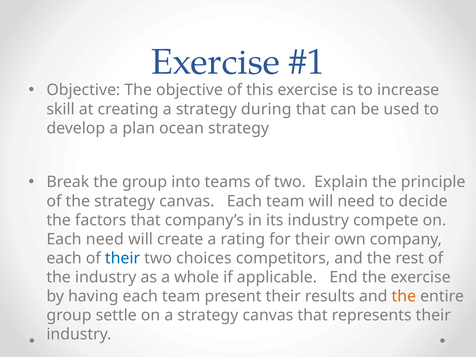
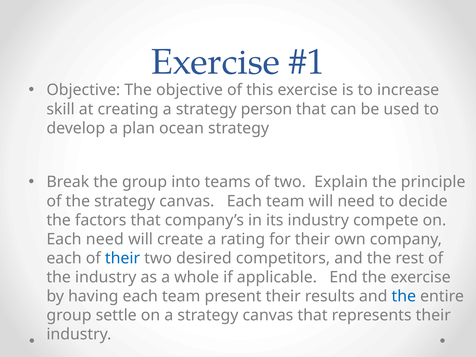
during: during -> person
choices: choices -> desired
the at (404, 296) colour: orange -> blue
